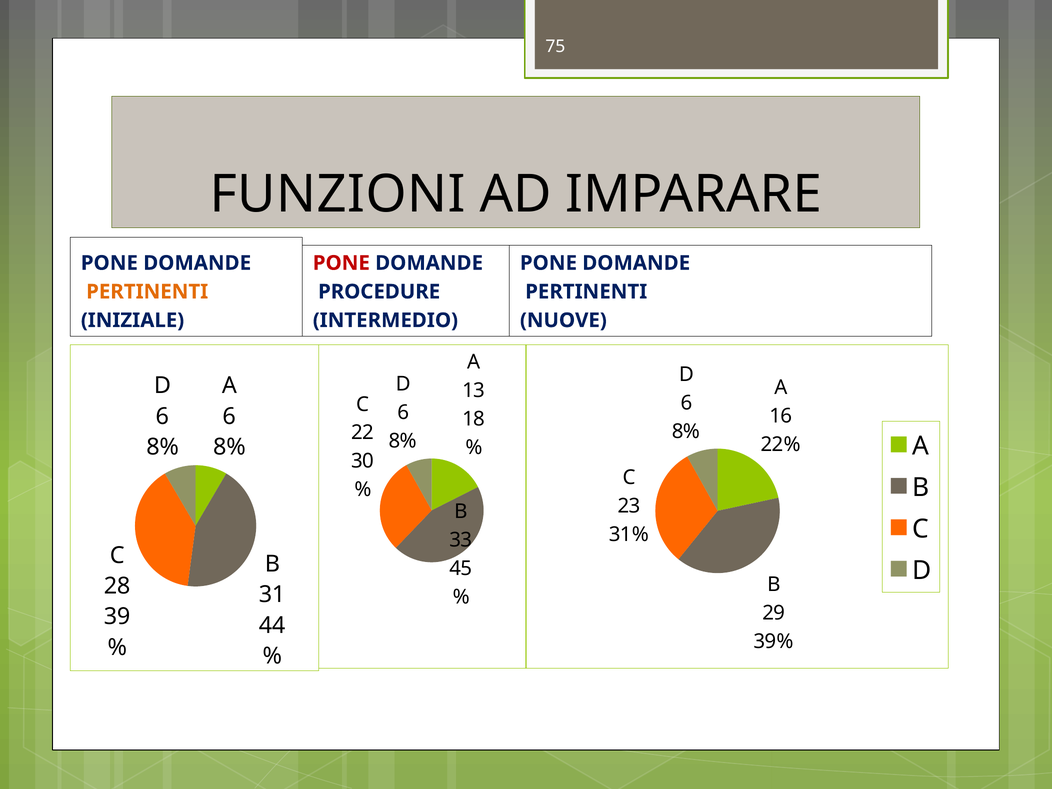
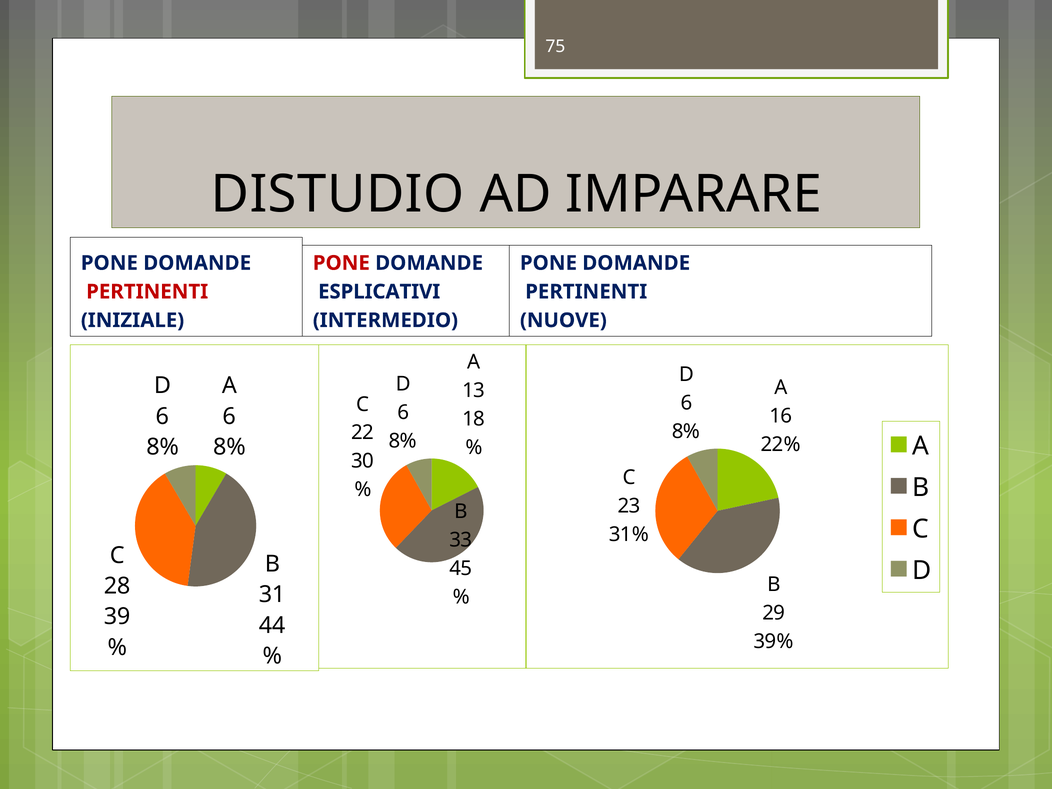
FUNZIONI: FUNZIONI -> DISTUDIO
PERTINENTI at (147, 292) colour: orange -> red
PROCEDURE: PROCEDURE -> ESPLICATIVI
